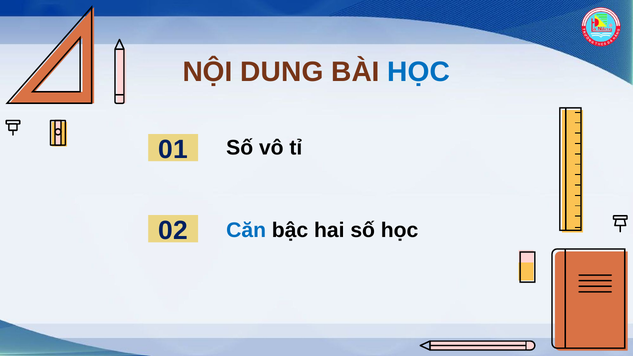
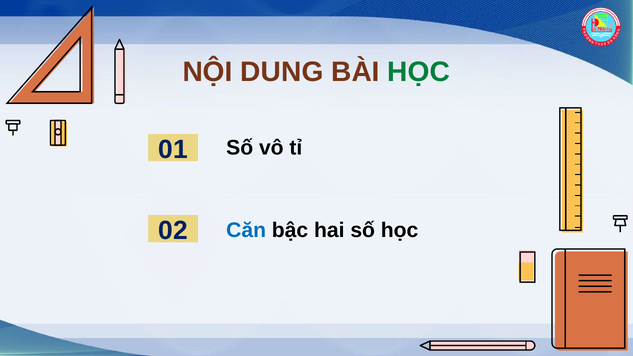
HỌC at (419, 72) colour: blue -> green
